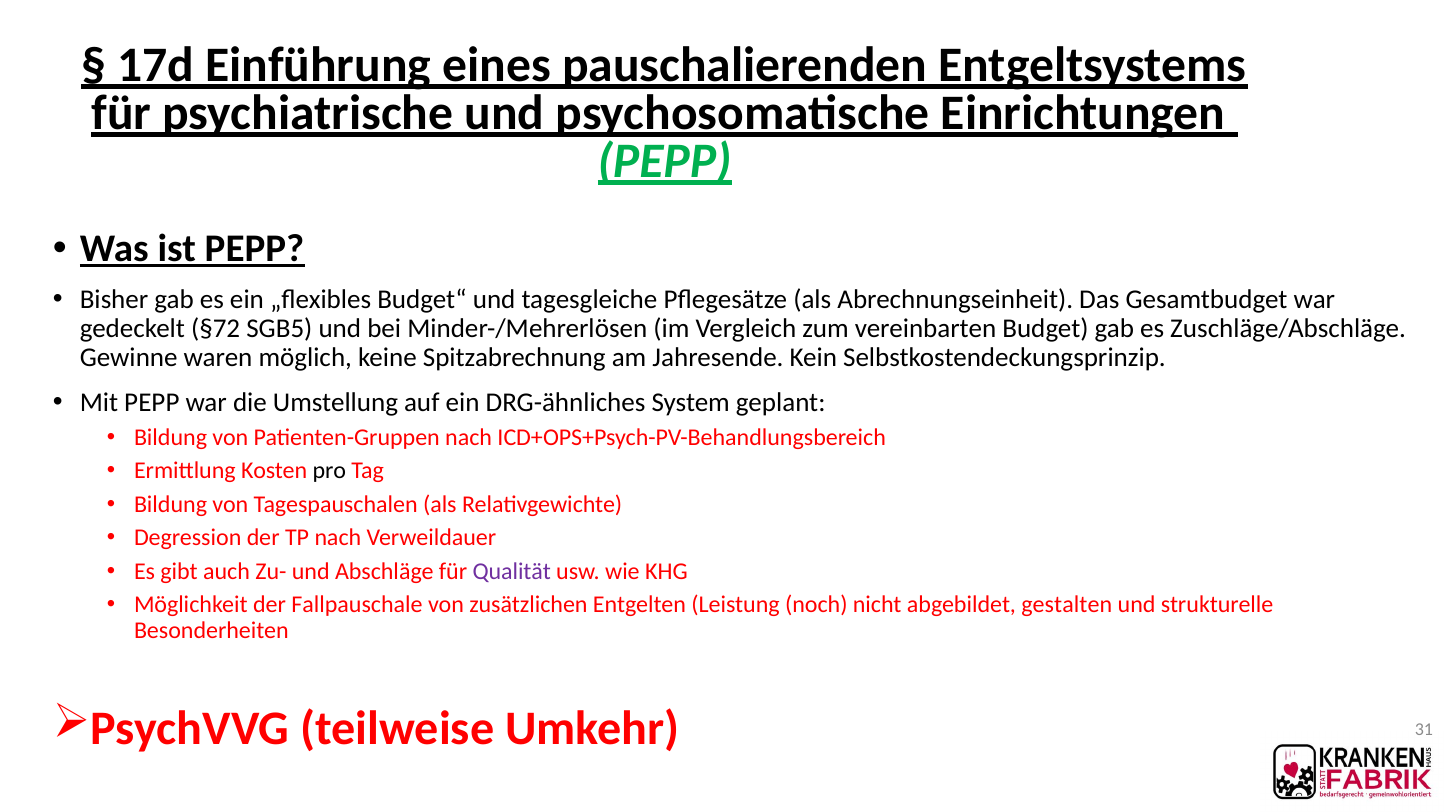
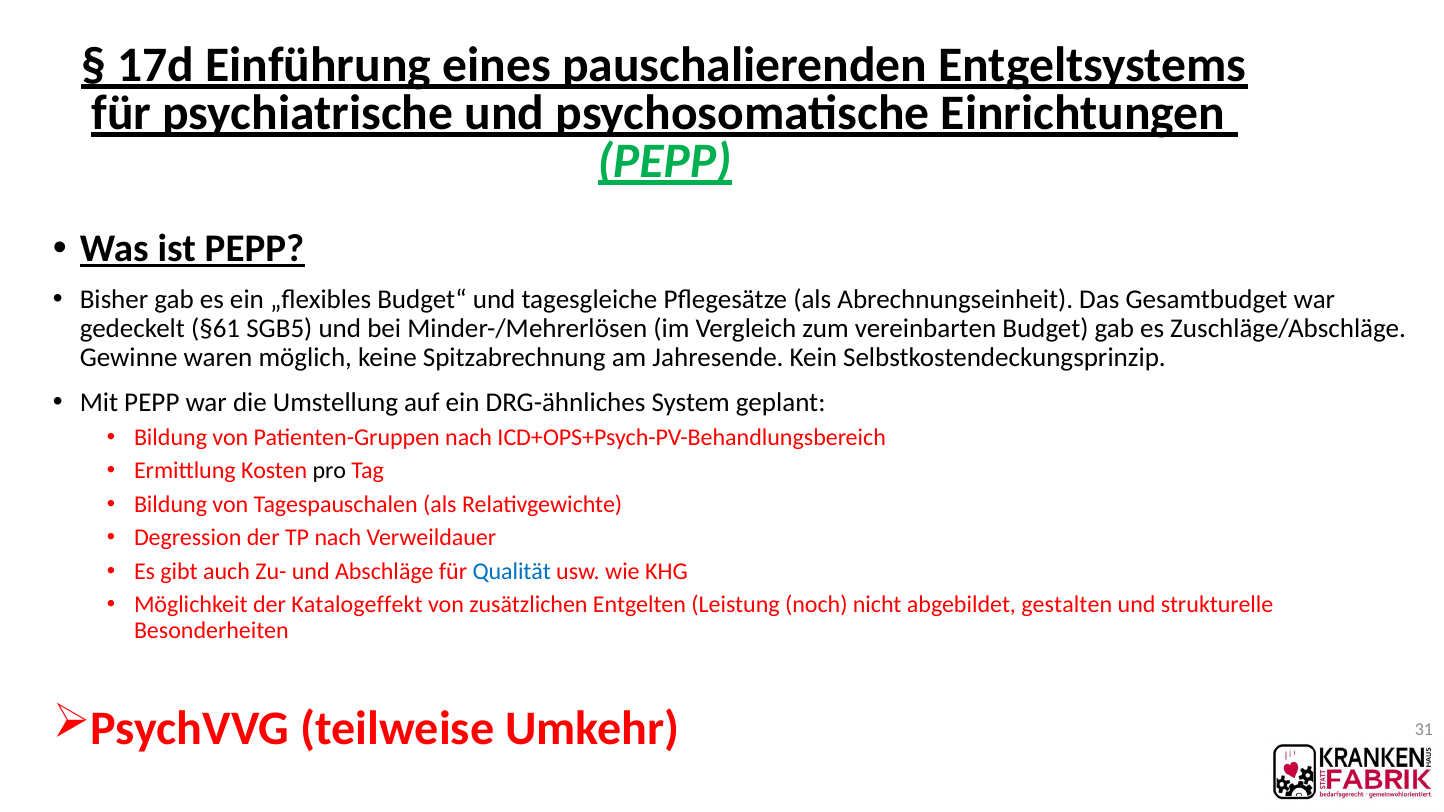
§72: §72 -> §61
Qualität colour: purple -> blue
Fallpauschale: Fallpauschale -> Katalogeffekt
